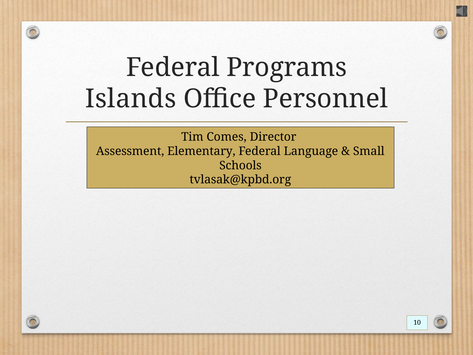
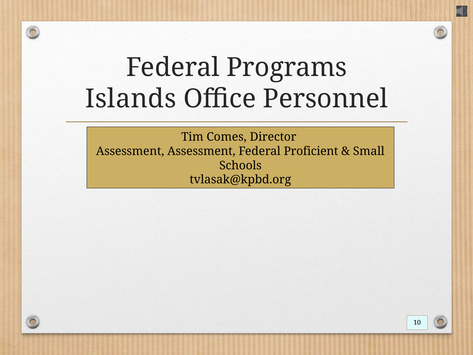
Assessment Elementary: Elementary -> Assessment
Language: Language -> Proficient
